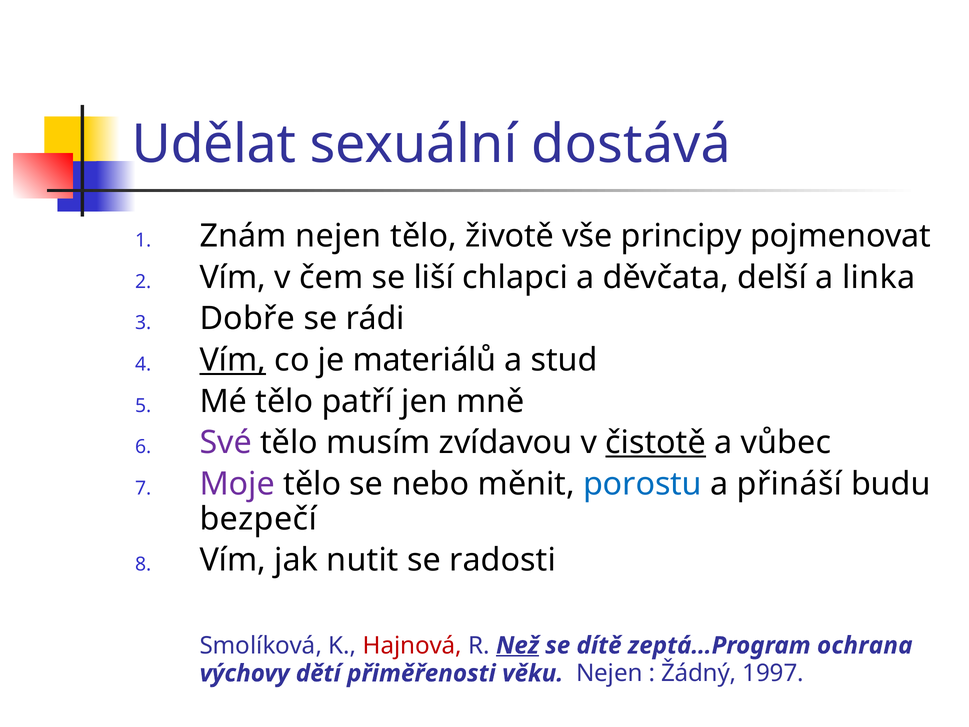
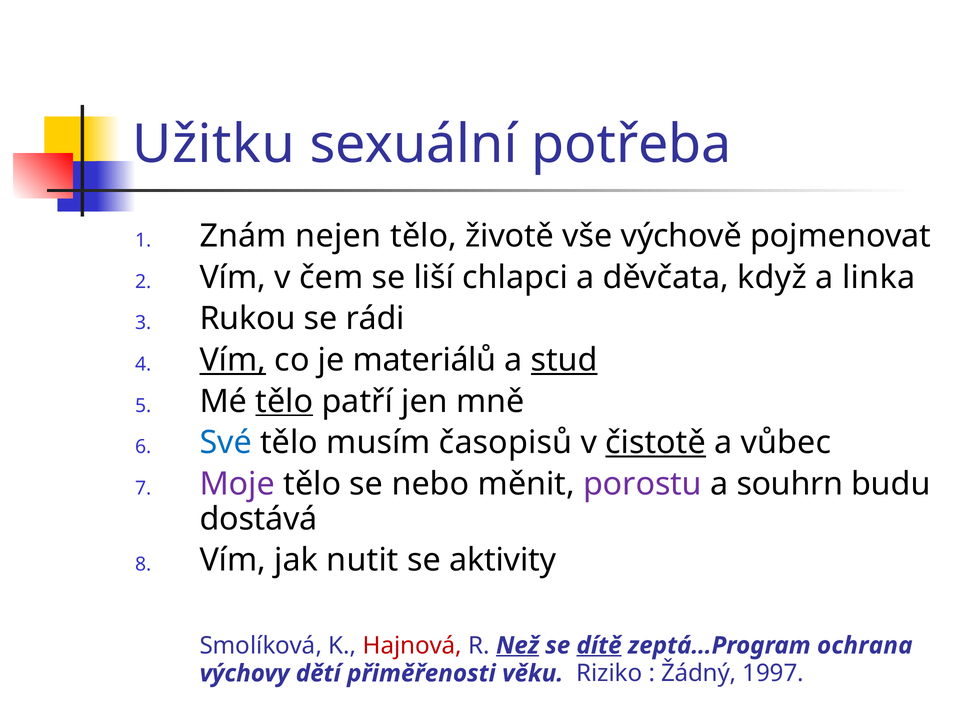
Udělat: Udělat -> Užitku
dostává: dostává -> potřeba
principy: principy -> výchově
delší: delší -> když
Dobře: Dobře -> Rukou
stud underline: none -> present
tělo at (284, 401) underline: none -> present
Své colour: purple -> blue
zvídavou: zvídavou -> časopisů
porostu colour: blue -> purple
přináší: přináší -> souhrn
bezpečí: bezpečí -> dostává
radosti: radosti -> aktivity
dítě underline: none -> present
věku Nejen: Nejen -> Riziko
